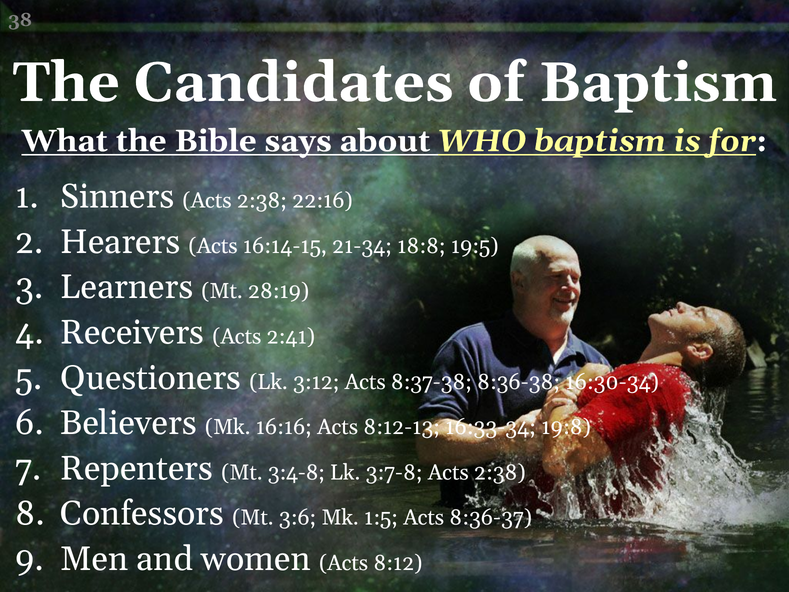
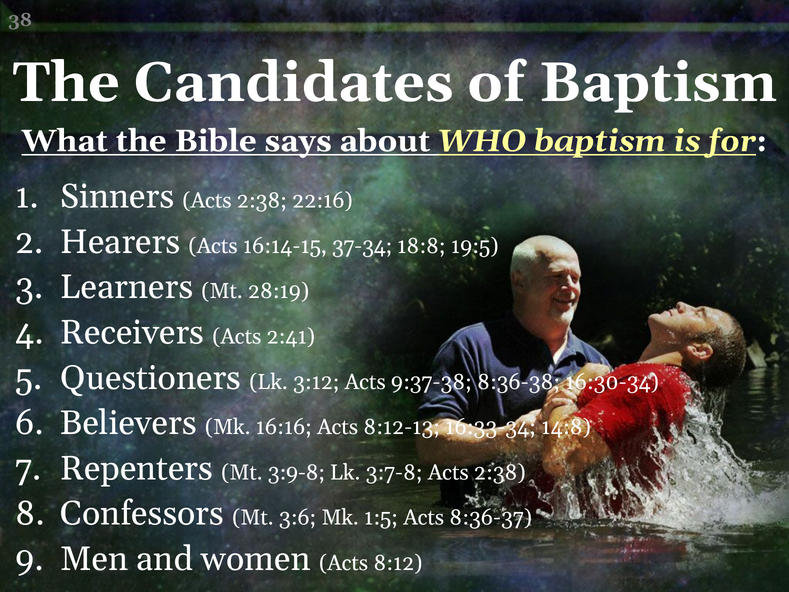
21-34: 21-34 -> 37-34
8:37-38: 8:37-38 -> 9:37-38
19:8: 19:8 -> 14:8
3:4-8: 3:4-8 -> 3:9-8
